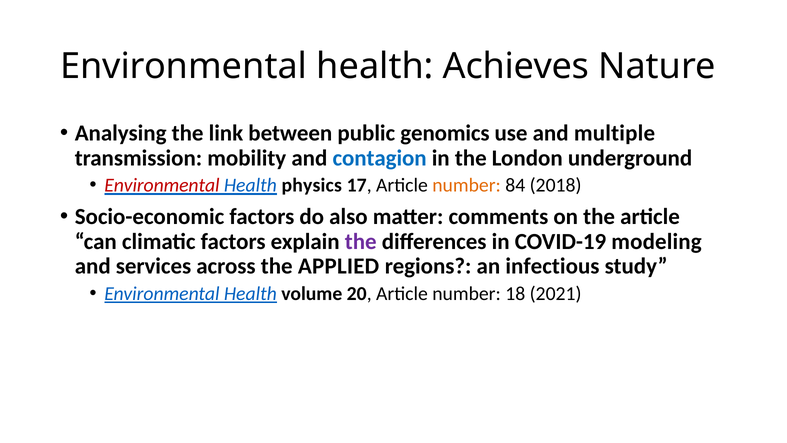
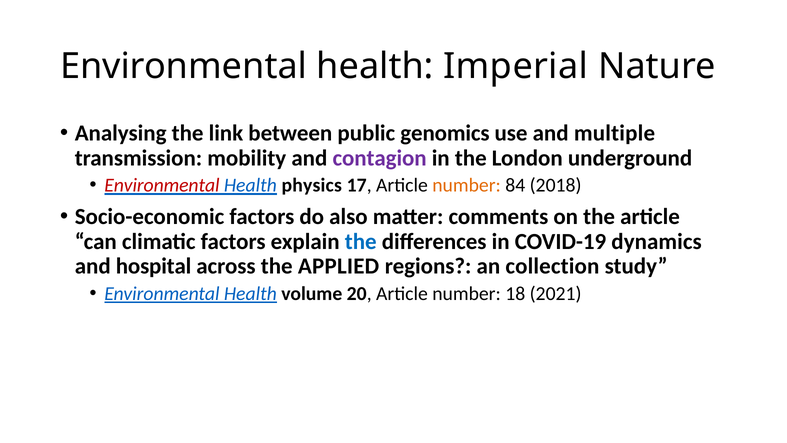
Achieves: Achieves -> Imperial
contagion colour: blue -> purple
the at (361, 241) colour: purple -> blue
modeling: modeling -> dynamics
services: services -> hospital
infectious: infectious -> collection
